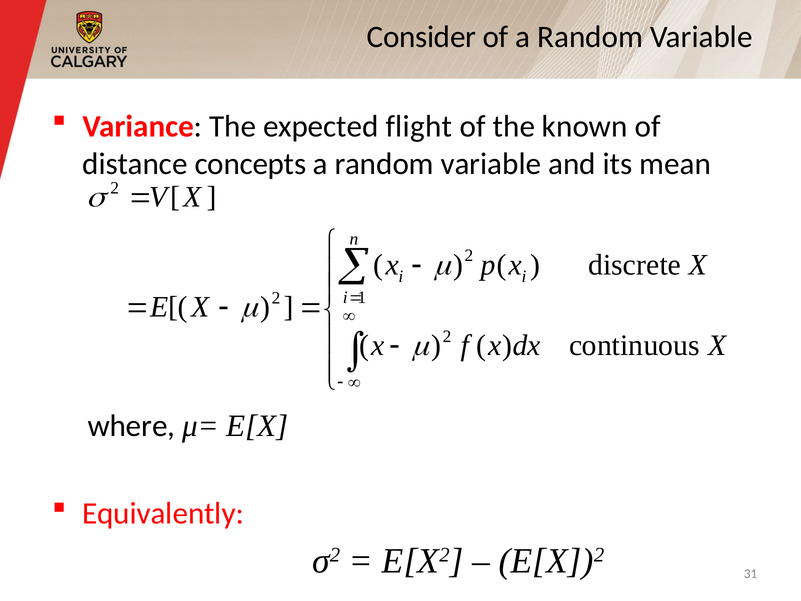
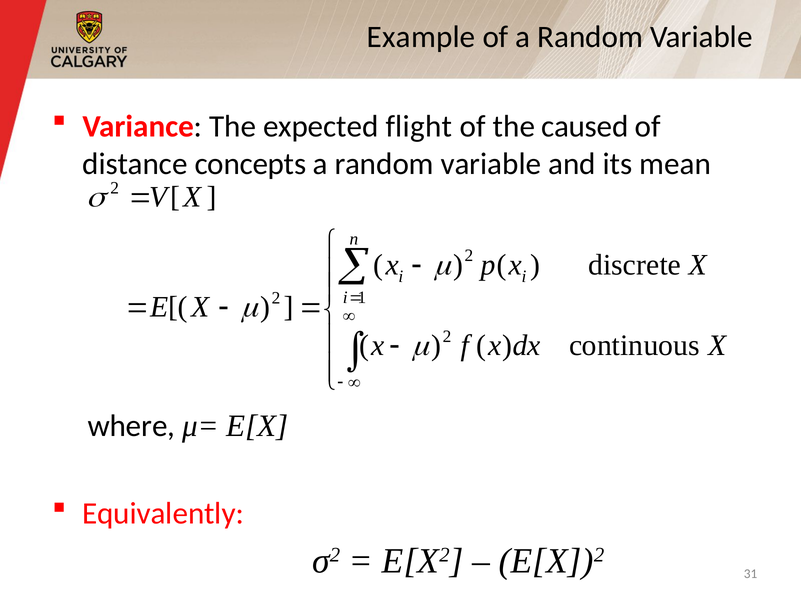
Consider: Consider -> Example
known: known -> caused
